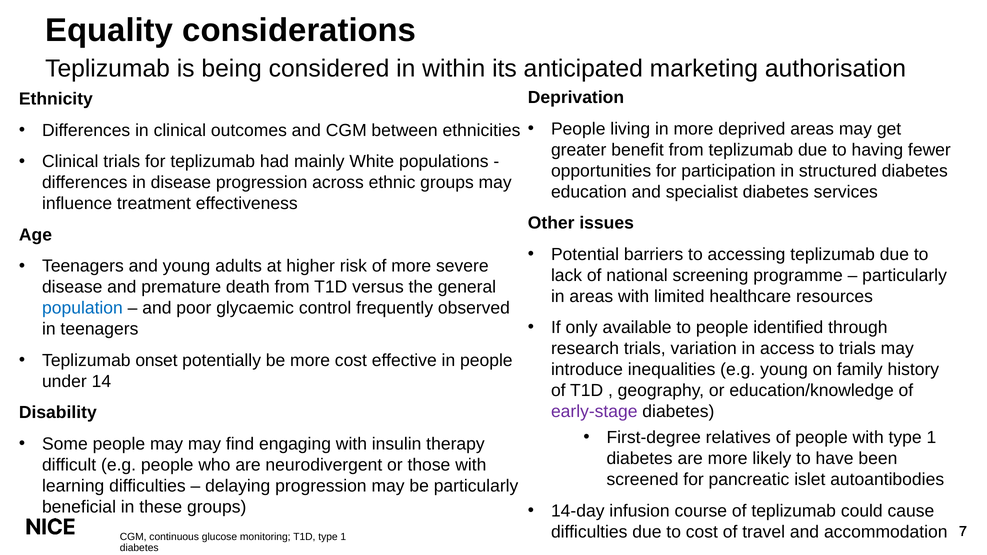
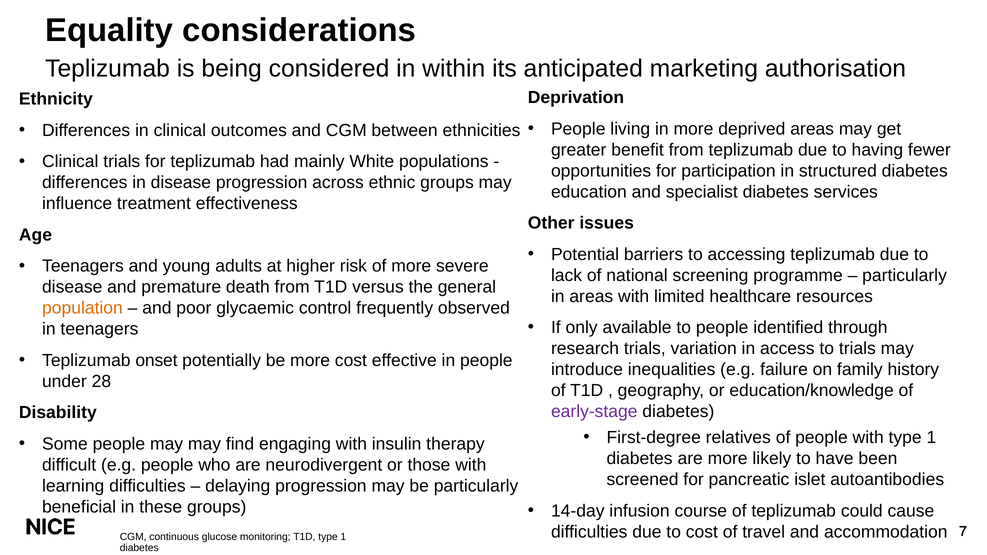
population colour: blue -> orange
e.g young: young -> failure
14: 14 -> 28
